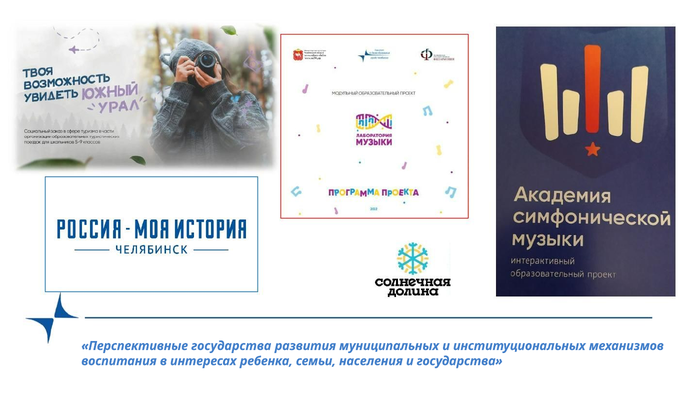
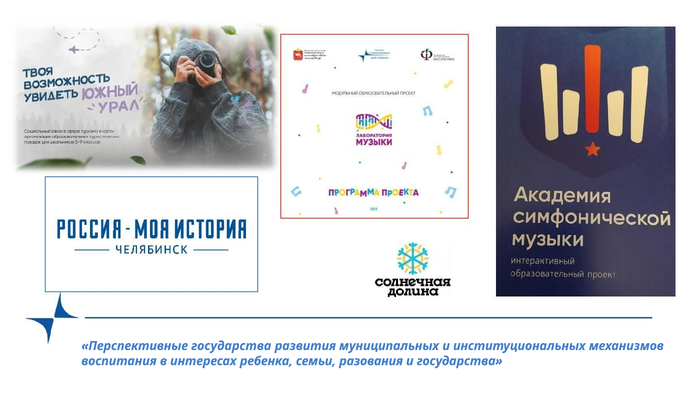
населения: населения -> разования
